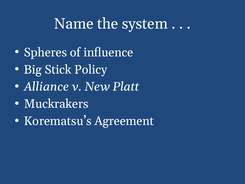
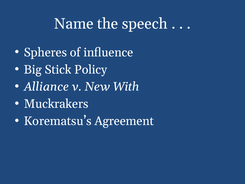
system: system -> speech
Platt: Platt -> With
